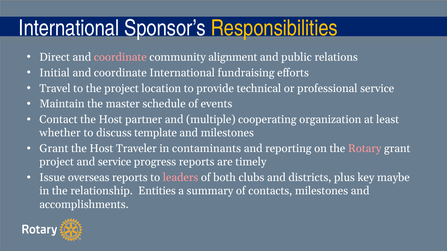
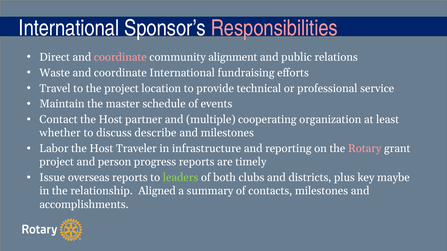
Responsibilities colour: yellow -> pink
Initial: Initial -> Waste
template: template -> describe
Grant at (54, 149): Grant -> Labor
contaminants: contaminants -> infrastructure
and service: service -> person
leaders colour: pink -> light green
Entities: Entities -> Aligned
